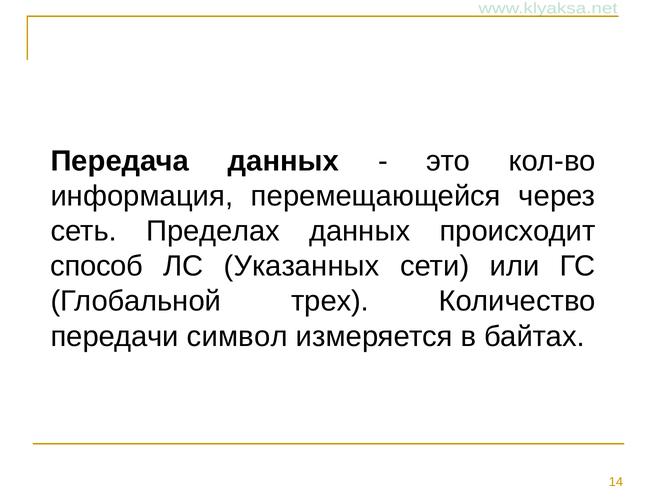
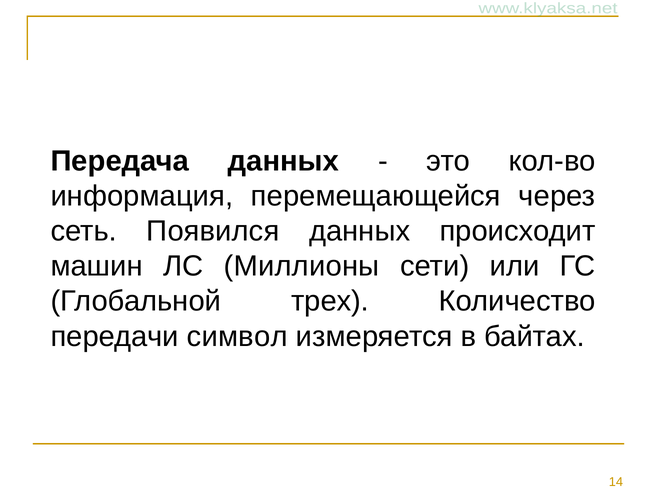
Пределах: Пределах -> Появился
способ: способ -> машин
Указанных: Указанных -> Миллионы
